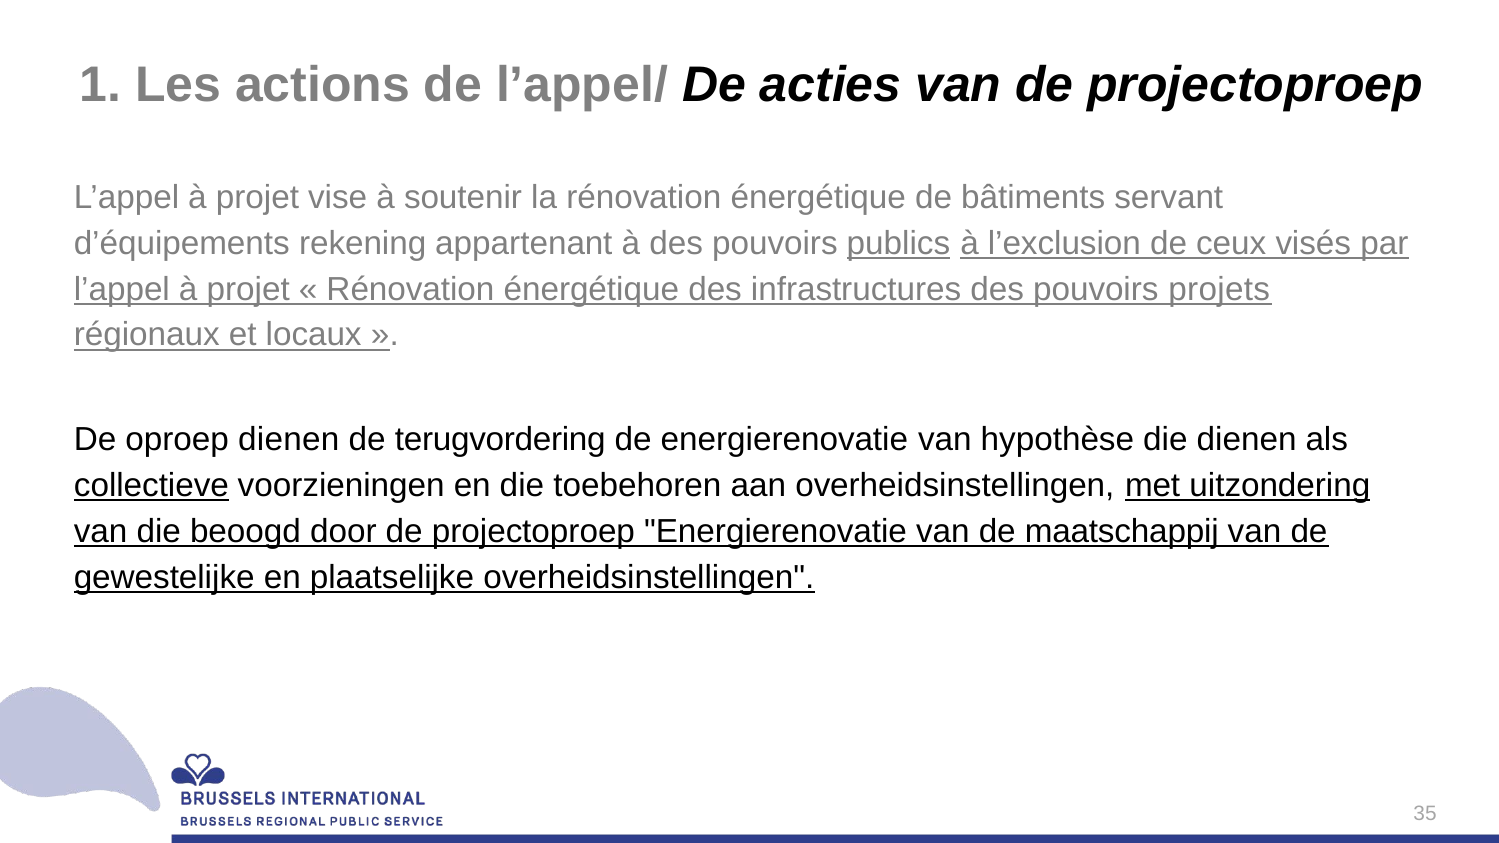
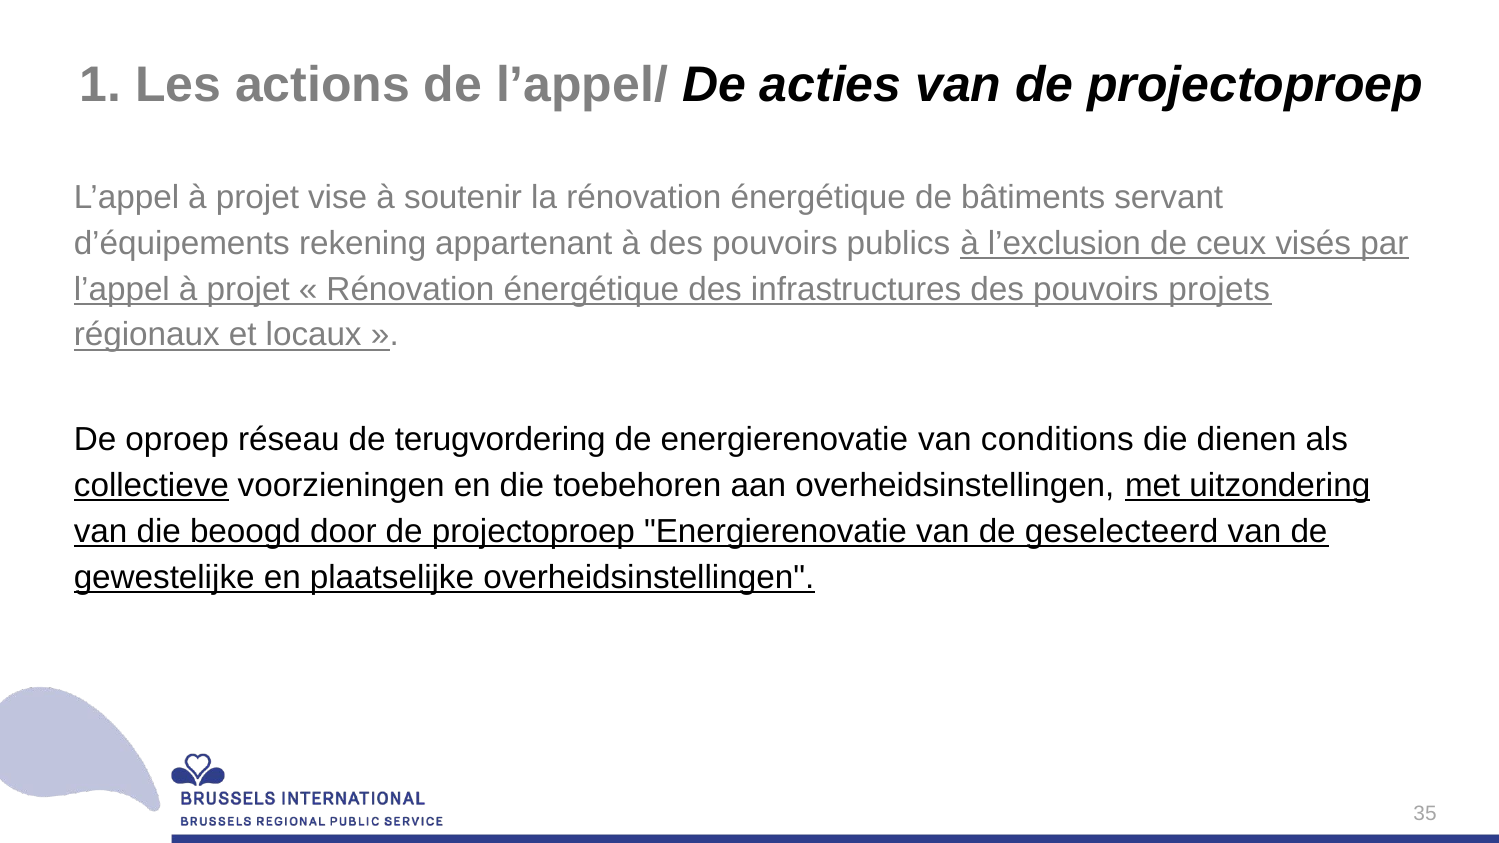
publics underline: present -> none
oproep dienen: dienen -> réseau
hypothèse: hypothèse -> conditions
maatschappij: maatschappij -> geselecteerd
